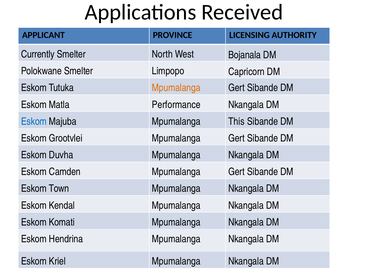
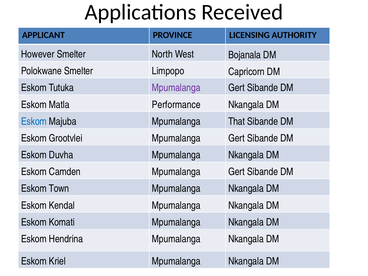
Currently: Currently -> However
Mpumalanga at (176, 88) colour: orange -> purple
This: This -> That
